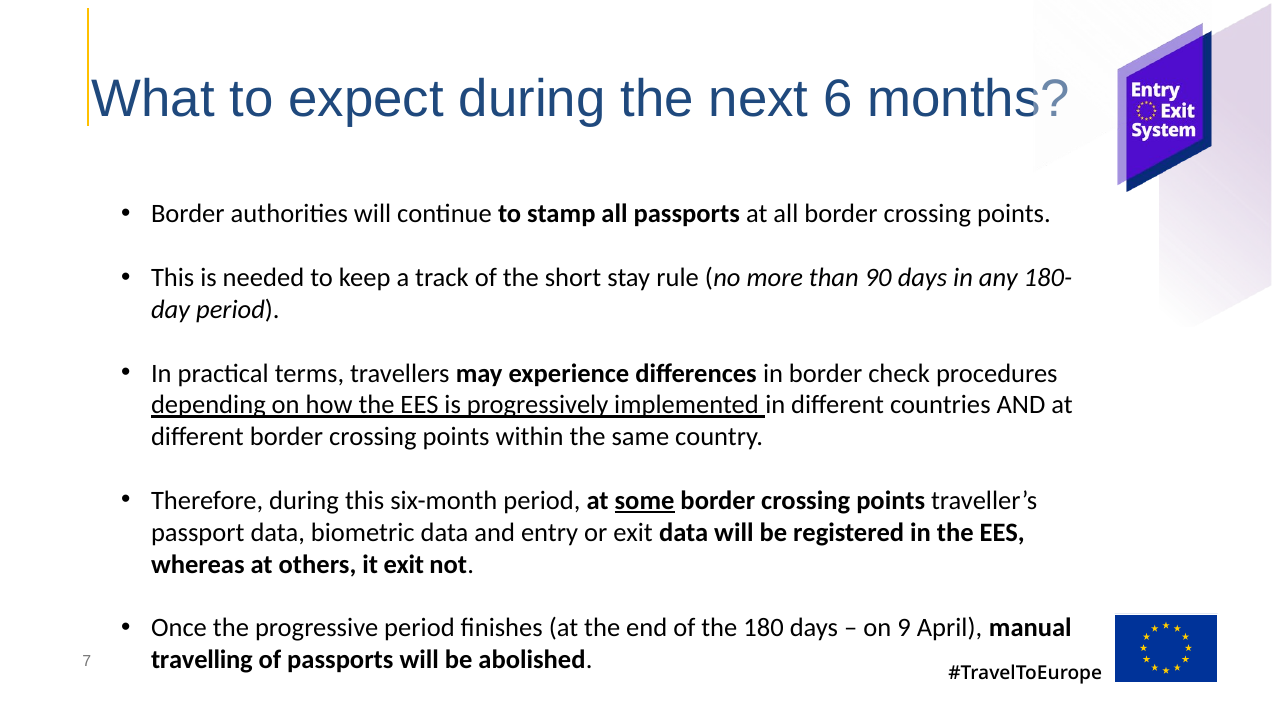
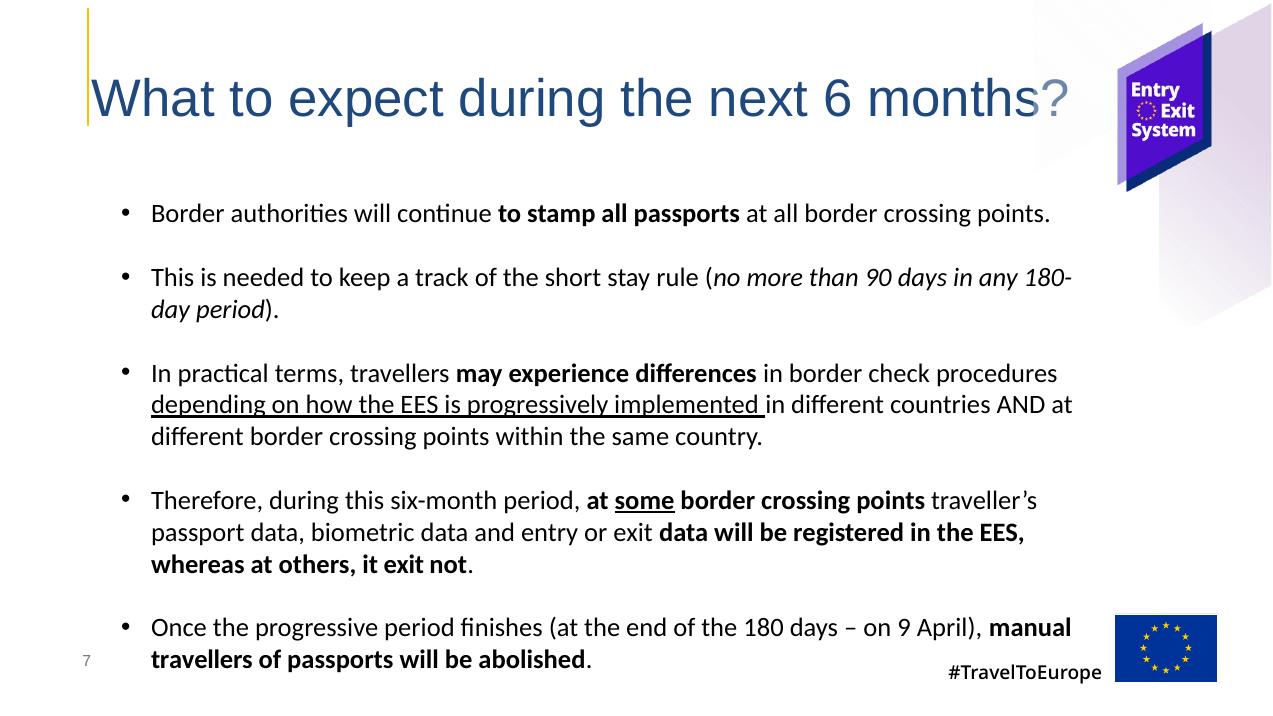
travelling at (202, 660): travelling -> travellers
